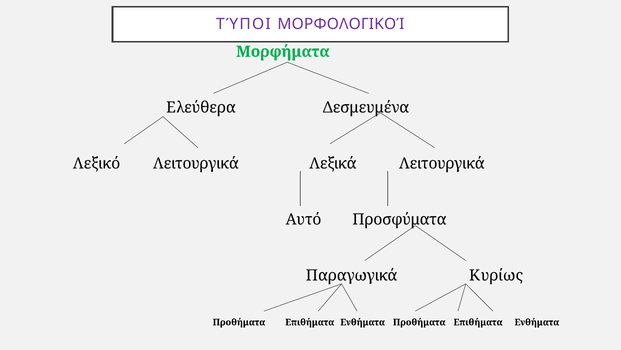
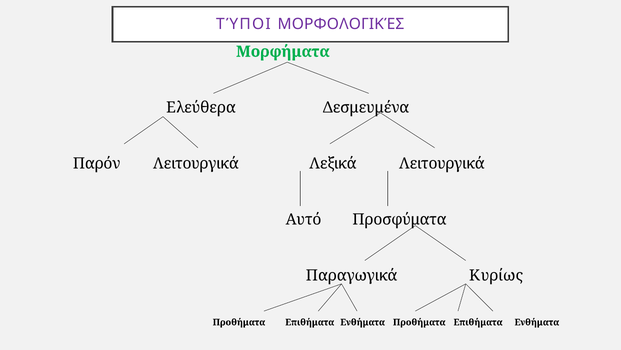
ΜΟΡΦΟΛΟΓΙΚΟΊ: ΜΟΡΦΟΛΟΓΙΚΟΊ -> ΜΟΡΦΟΛΟΓΙΚΈΣ
Λεξικό: Λεξικό -> Παρόν
